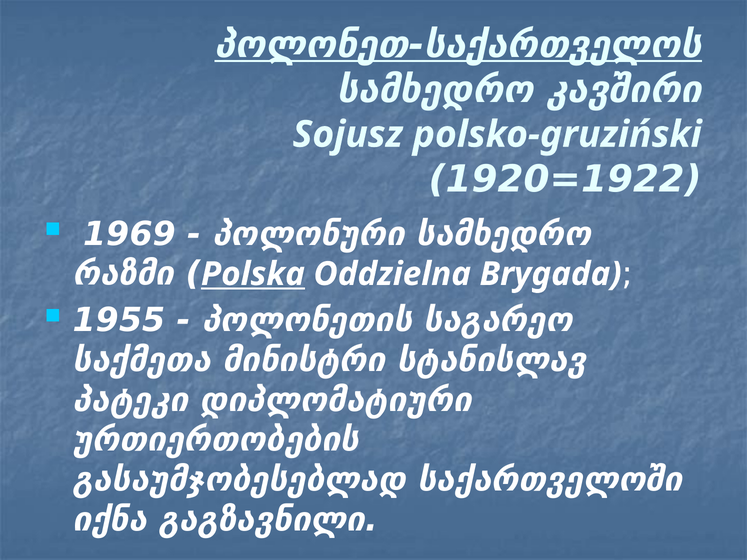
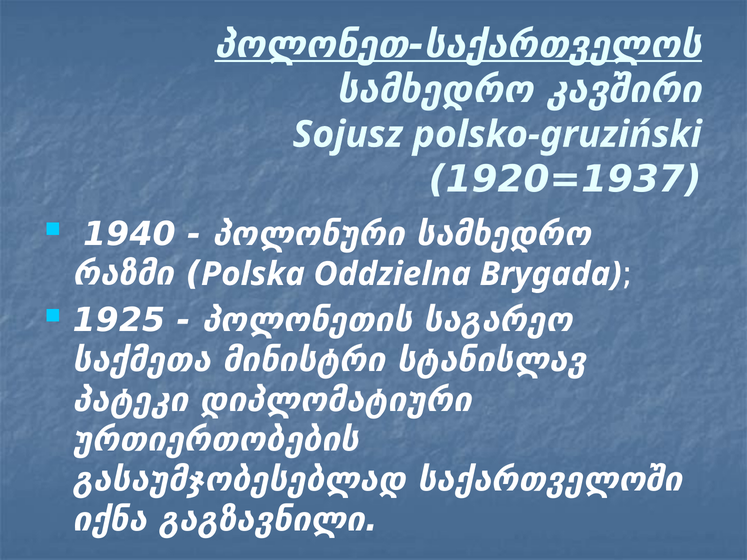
1920=1922: 1920=1922 -> 1920=1937
1969: 1969 -> 1940
Polska underline: present -> none
1955: 1955 -> 1925
